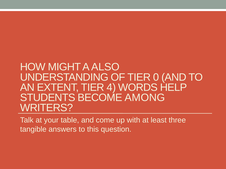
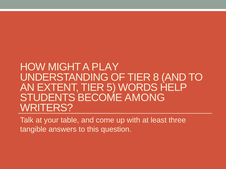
ALSO: ALSO -> PLAY
0: 0 -> 8
4: 4 -> 5
